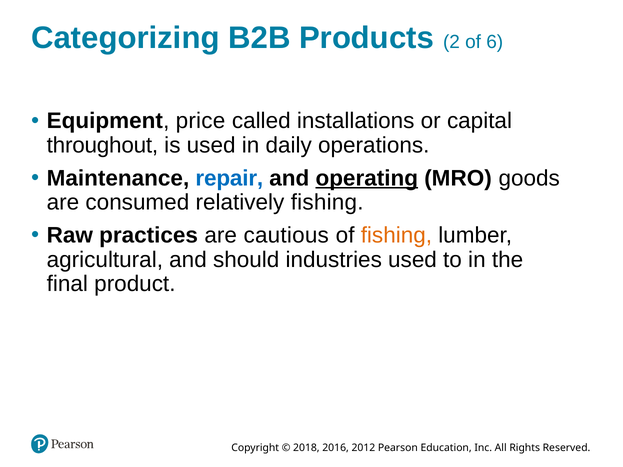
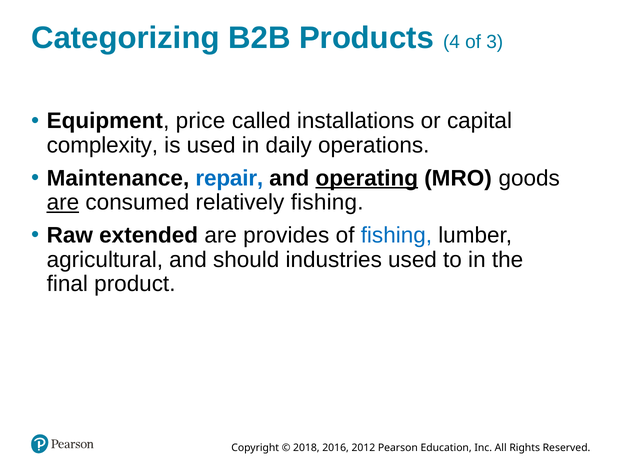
2: 2 -> 4
6: 6 -> 3
throughout: throughout -> complexity
are at (63, 203) underline: none -> present
practices: practices -> extended
cautious: cautious -> provides
fishing at (396, 235) colour: orange -> blue
